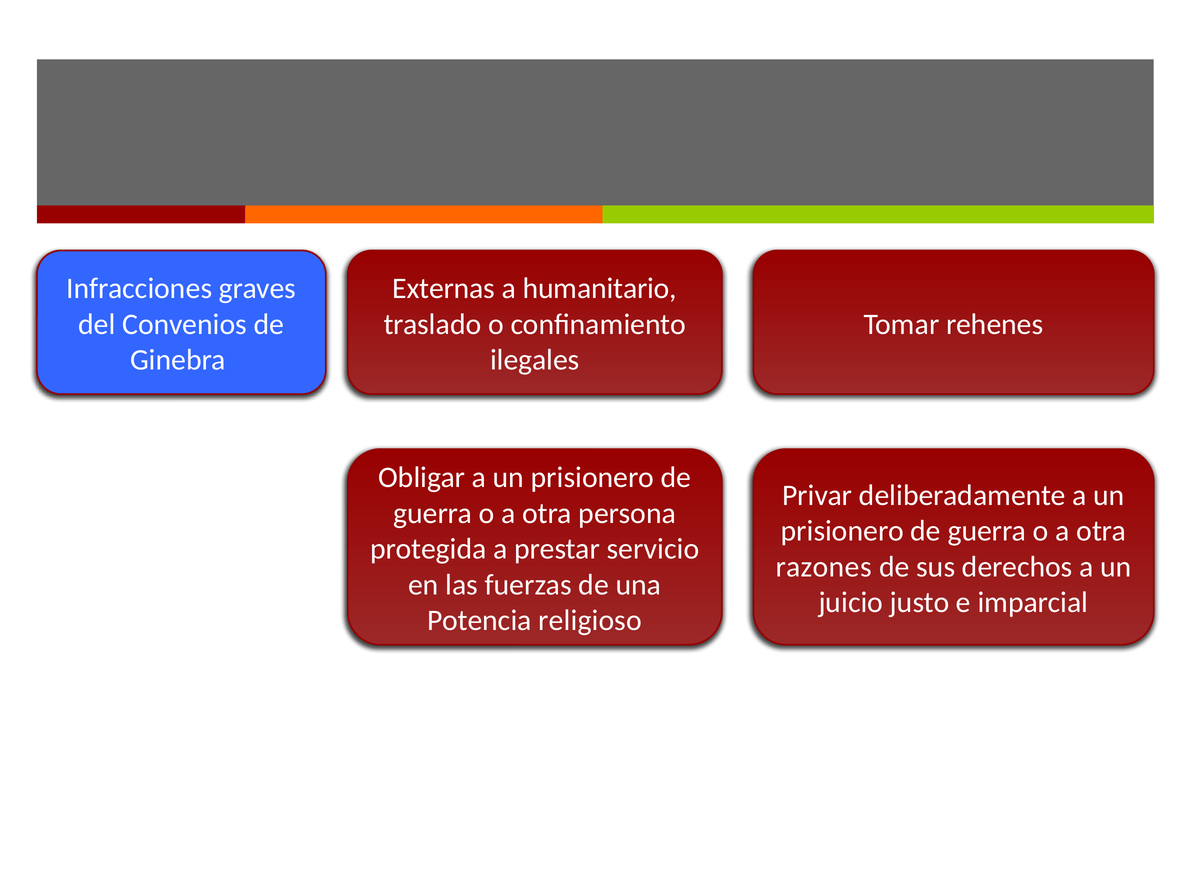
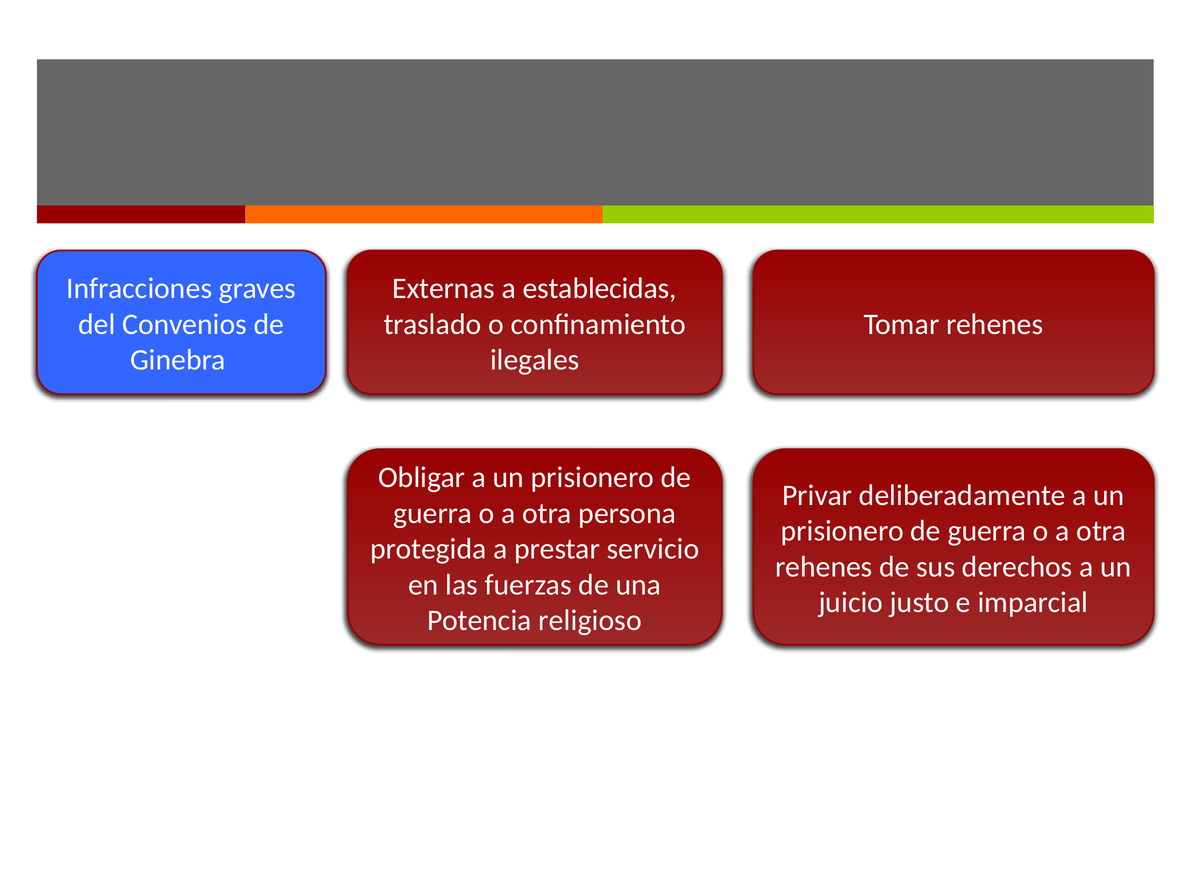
humanitario: humanitario -> establecidas
razones at (824, 567): razones -> rehenes
